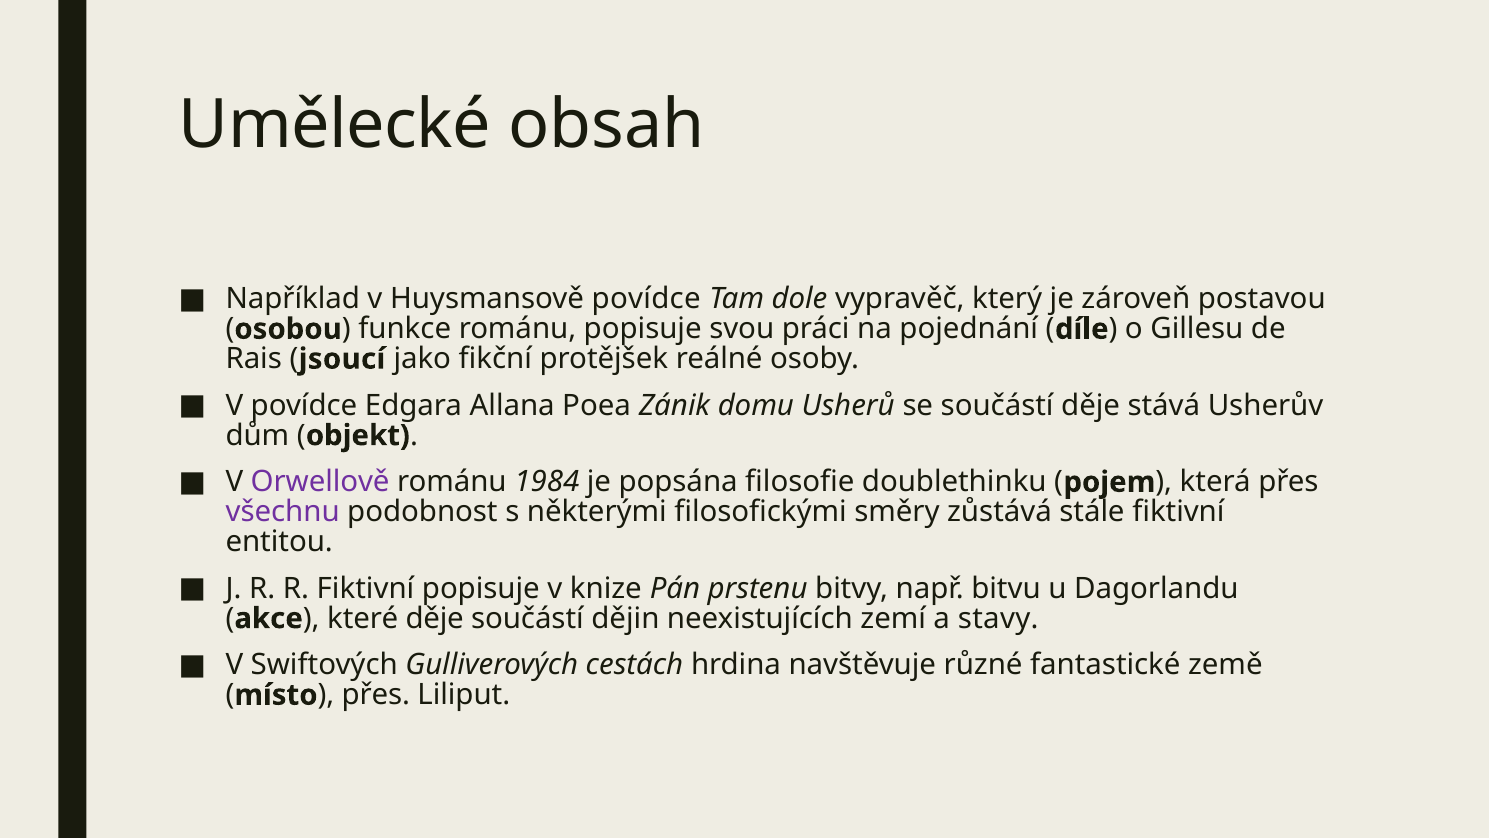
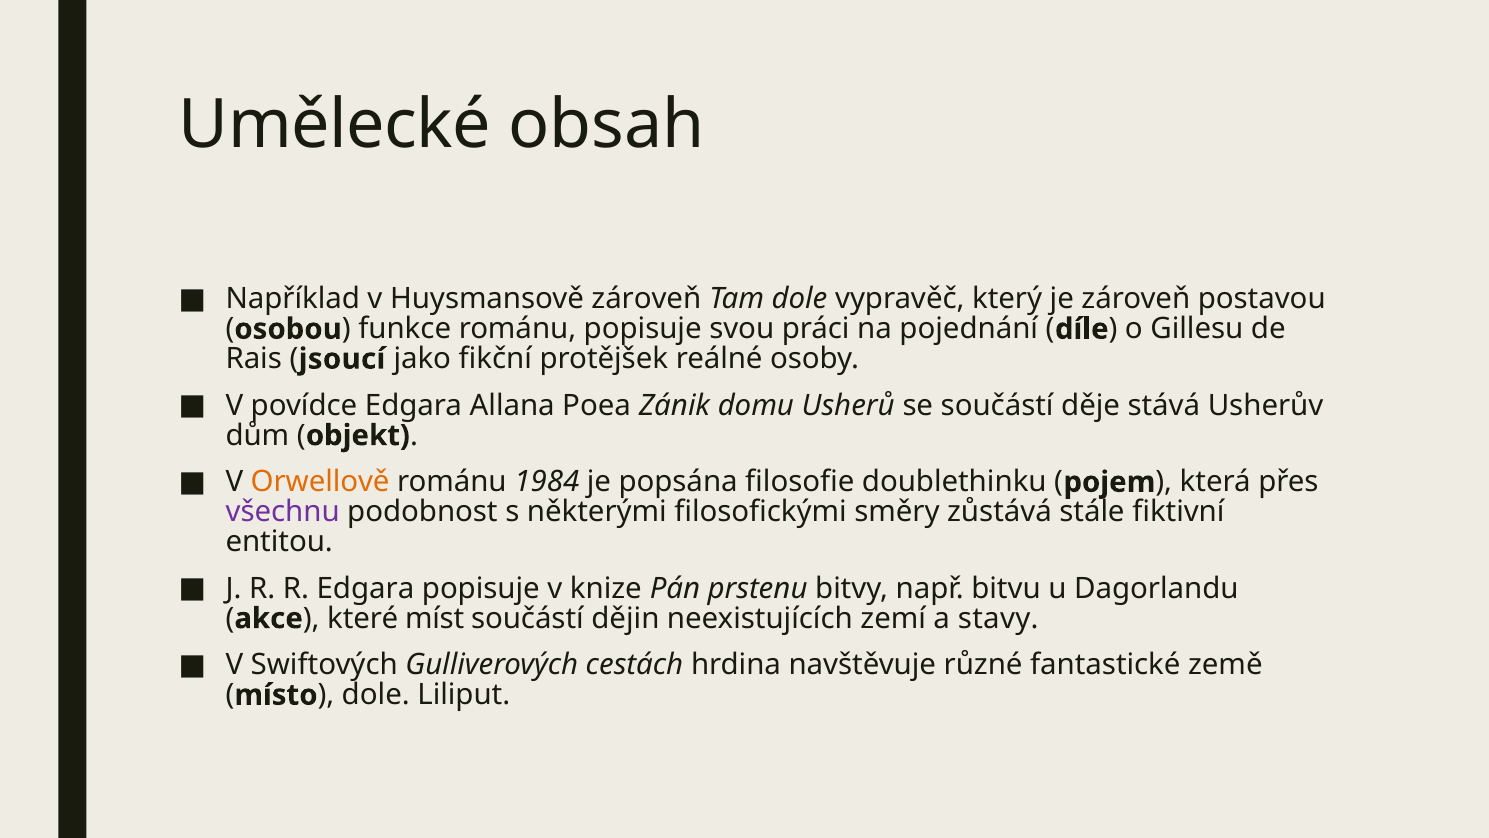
Huysmansově povídce: povídce -> zároveň
Orwellově colour: purple -> orange
R Fiktivní: Fiktivní -> Edgara
které děje: děje -> míst
přes at (376, 695): přes -> dole
